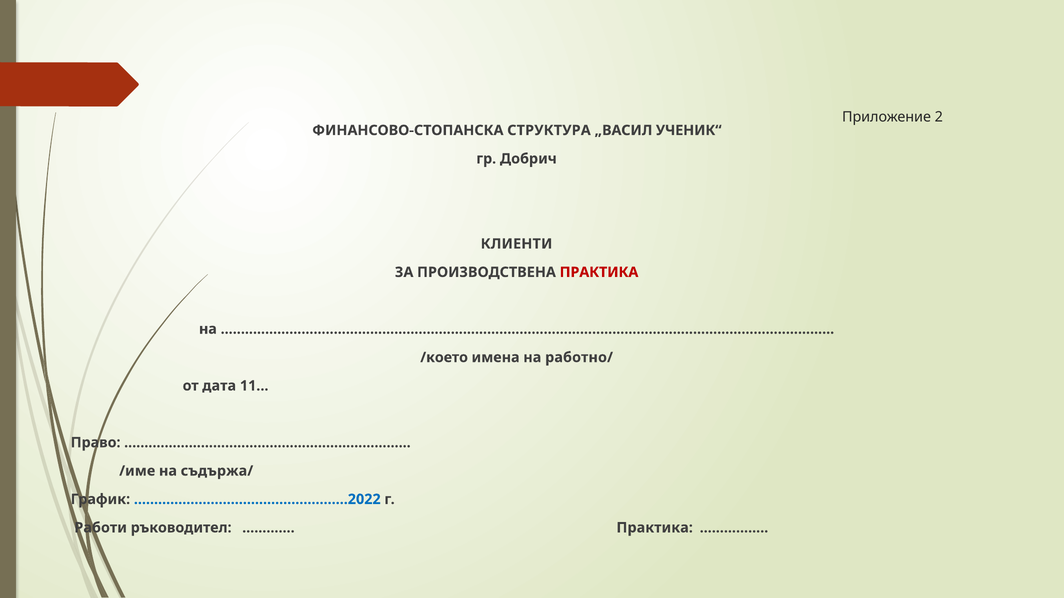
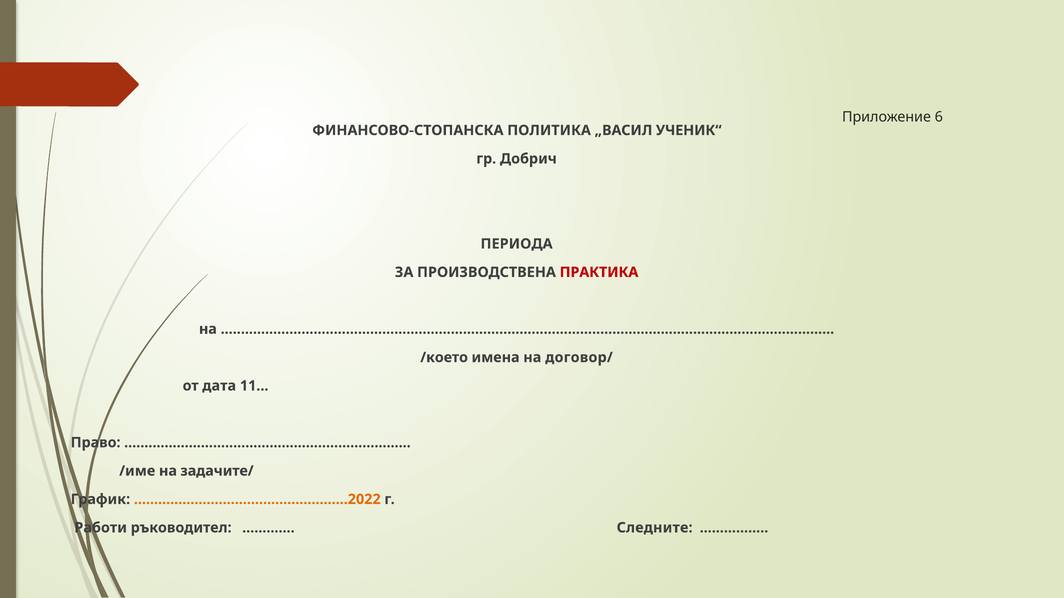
2: 2 -> 6
СТРУКТУРА: СТРУКТУРА -> ПОЛИТИКА
КЛИЕНТИ: КЛИЕНТИ -> ПЕРИОДА
работно/: работно/ -> договор/
съдържа/: съдържа/ -> задачите/
.....................................................2022 colour: blue -> orange
Практика at (655, 528): Практика -> Следните
